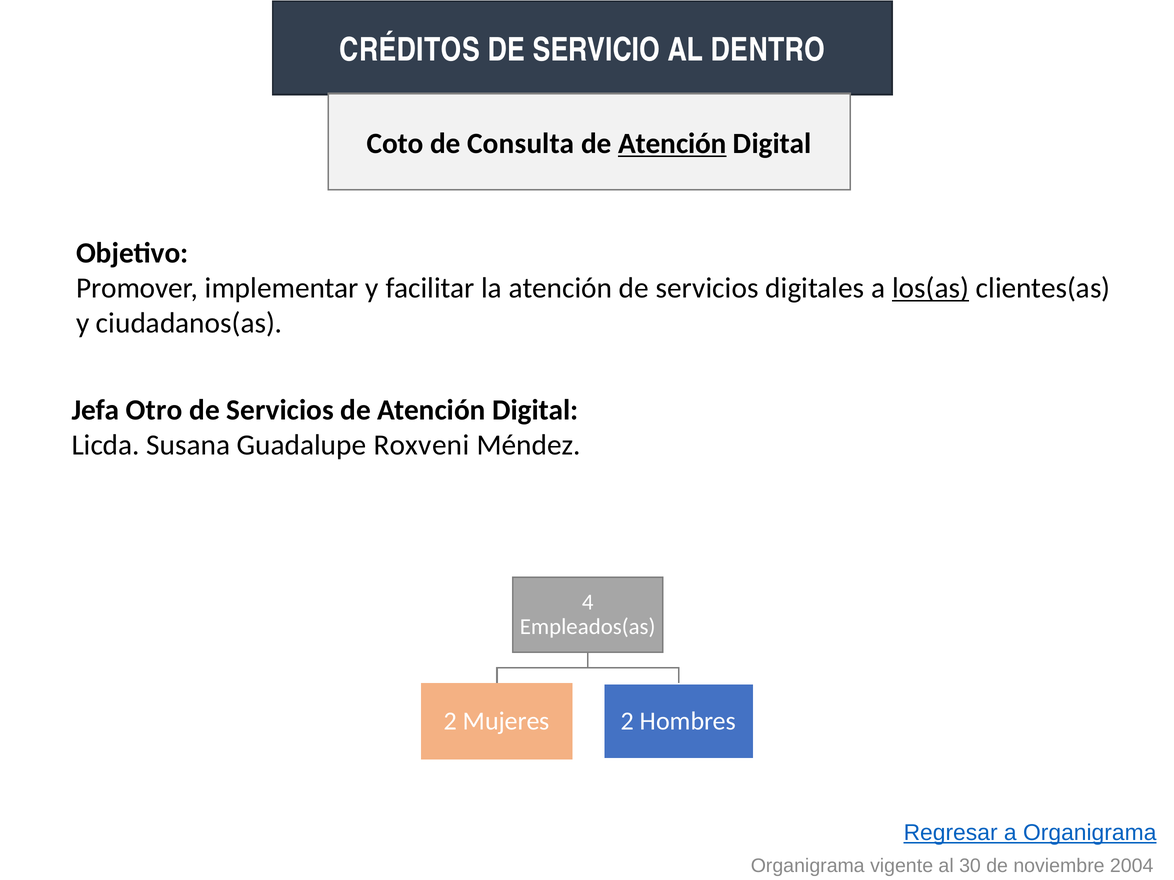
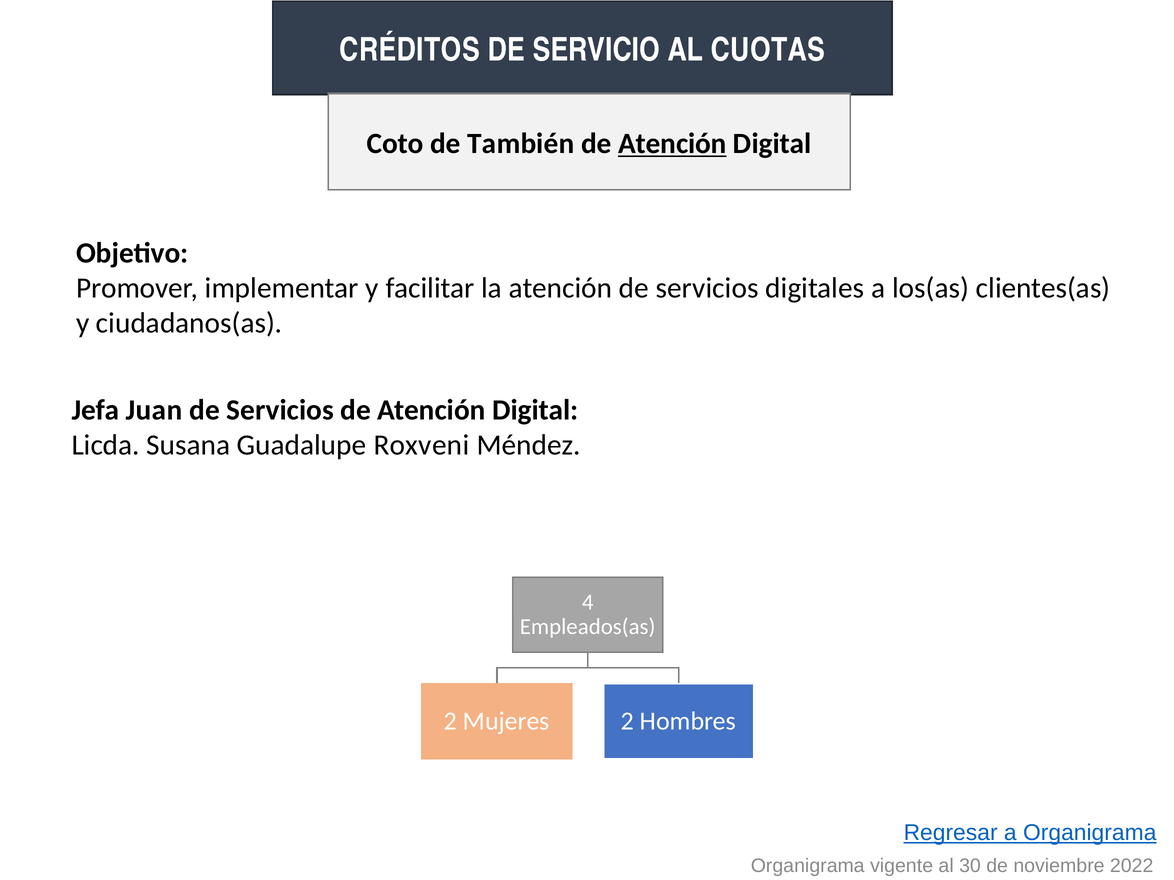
DENTRO: DENTRO -> CUOTAS
Consulta: Consulta -> También
los(as underline: present -> none
Otro: Otro -> Juan
2004: 2004 -> 2022
